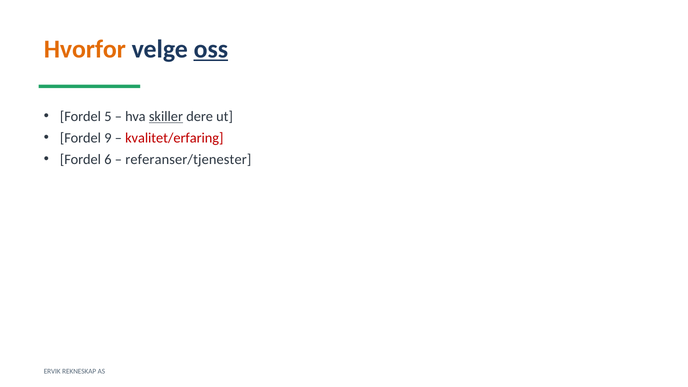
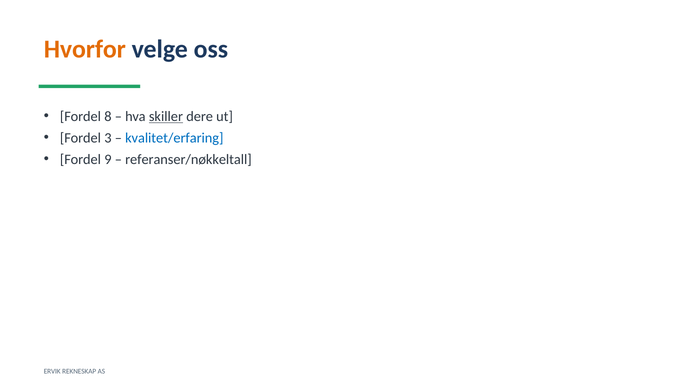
oss underline: present -> none
5: 5 -> 8
9: 9 -> 3
kvalitet/erfaring colour: red -> blue
6: 6 -> 9
referanser/tjenester: referanser/tjenester -> referanser/nøkkeltall
